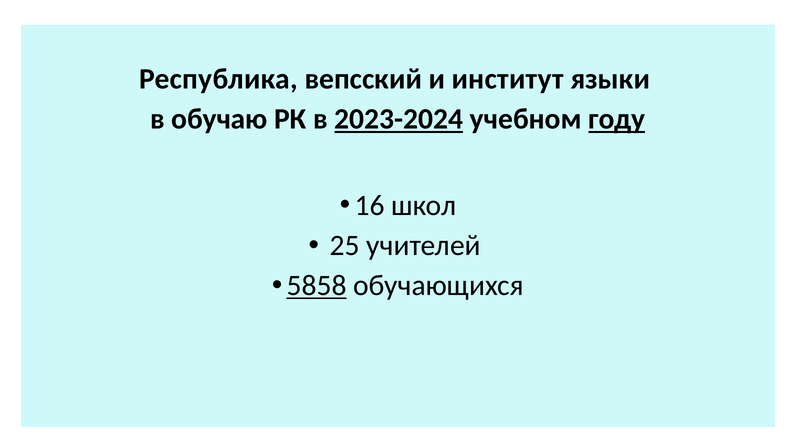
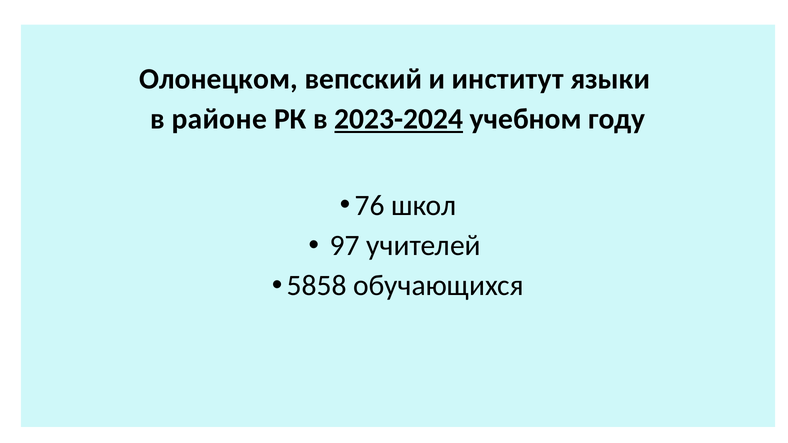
Республика: Республика -> Олонецком
обучаю: обучаю -> районе
году underline: present -> none
16: 16 -> 76
25: 25 -> 97
5858 underline: present -> none
